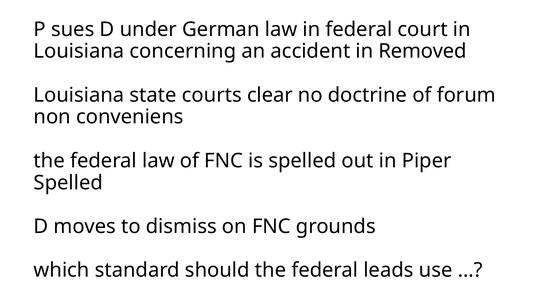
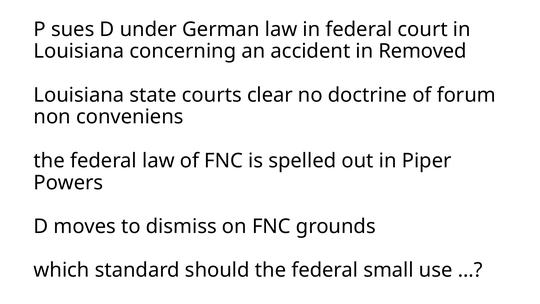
Spelled at (68, 183): Spelled -> Powers
leads: leads -> small
